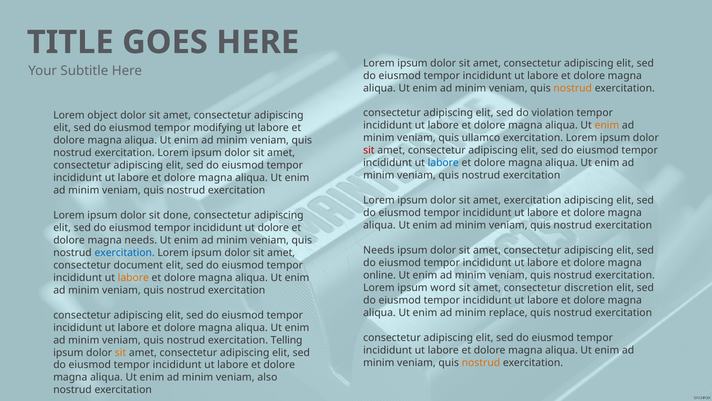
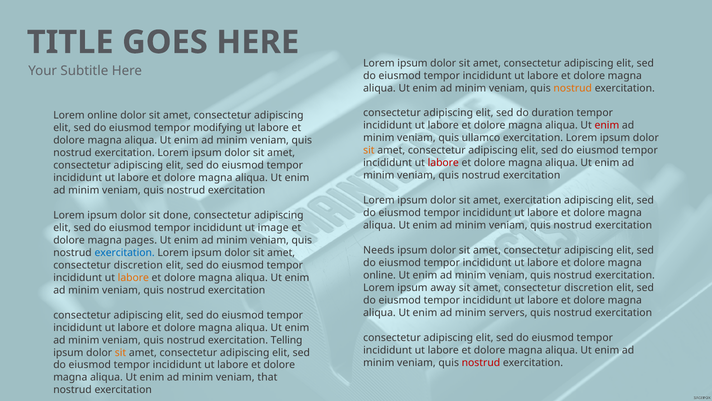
violation: violation -> duration
Lorem object: object -> online
enim at (607, 125) colour: orange -> red
sit at (369, 150) colour: red -> orange
labore at (443, 163) colour: blue -> red
ut dolore: dolore -> image
magna needs: needs -> pages
document at (138, 265): document -> discretion
word: word -> away
replace: replace -> servers
nostrud at (481, 362) colour: orange -> red
also: also -> that
